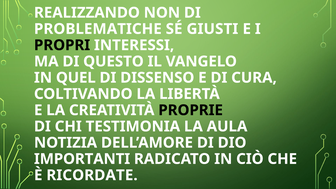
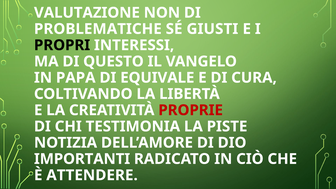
REALIZZANDO: REALIZZANDO -> VALUTAZIONE
QUEL: QUEL -> PAPA
DISSENSO: DISSENSO -> EQUIVALE
PROPRIE colour: black -> red
AULA: AULA -> PISTE
RICORDATE: RICORDATE -> ATTENDERE
